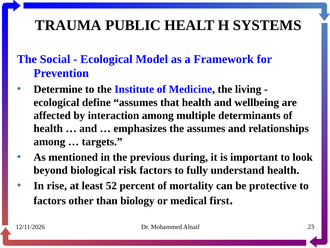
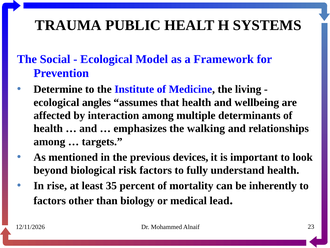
define: define -> angles
the assumes: assumes -> walking
during: during -> devices
52: 52 -> 35
protective: protective -> inherently
first: first -> lead
